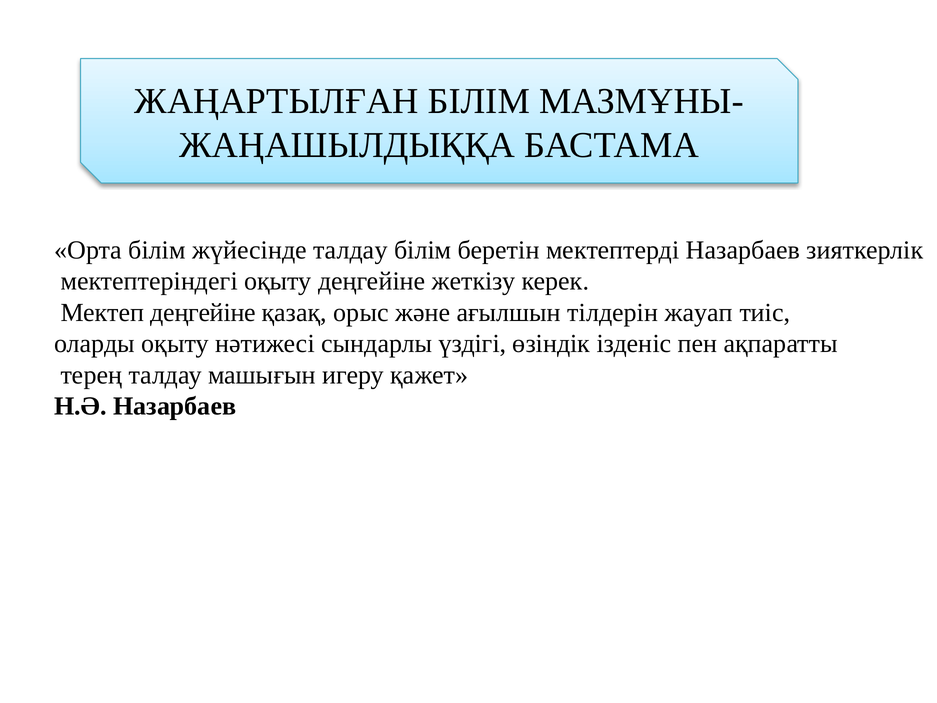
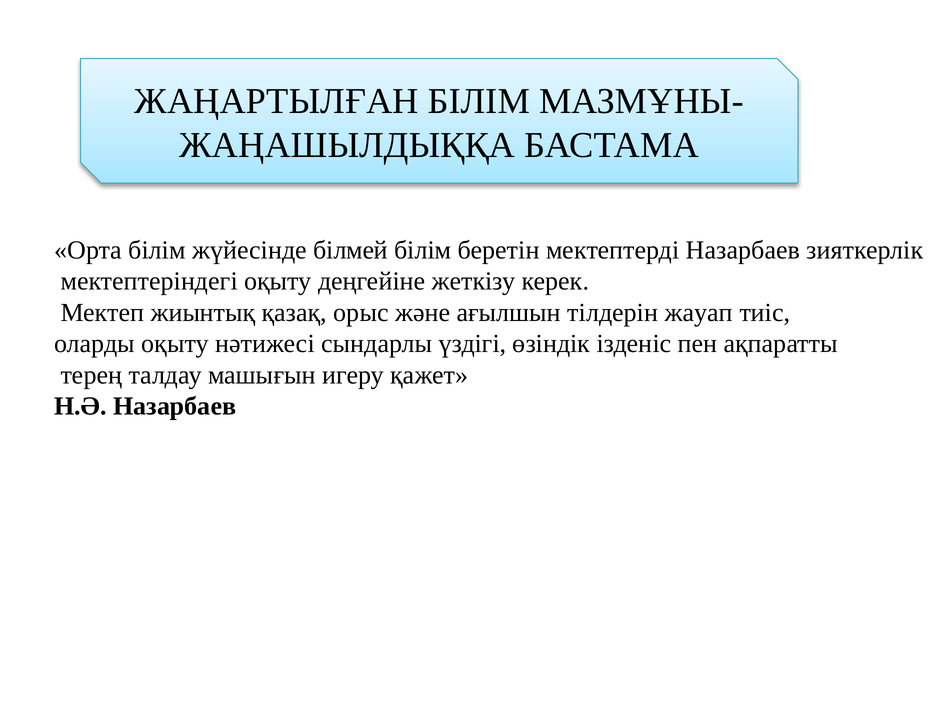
жүйесінде талдау: талдау -> білмей
Мектеп деңгейіне: деңгейіне -> жиынтық
